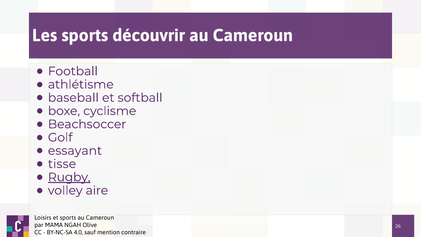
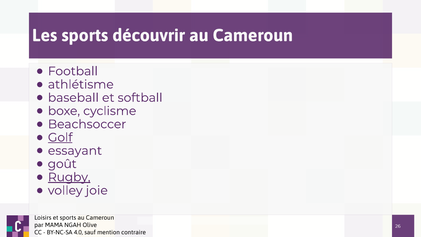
Golf underline: none -> present
tisse: tisse -> goût
aire: aire -> joie
